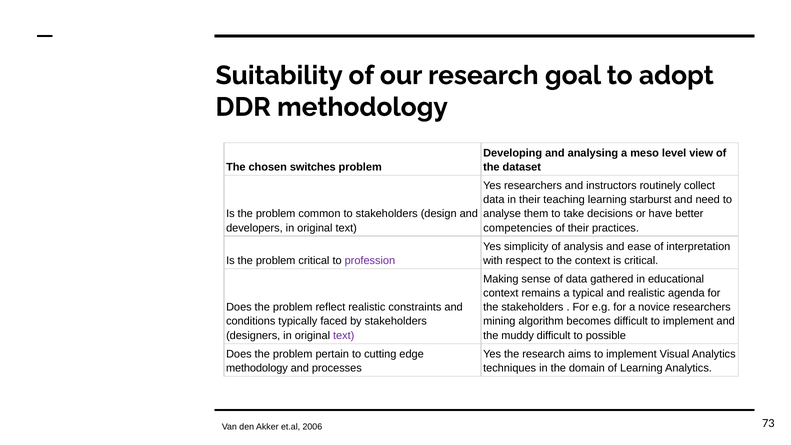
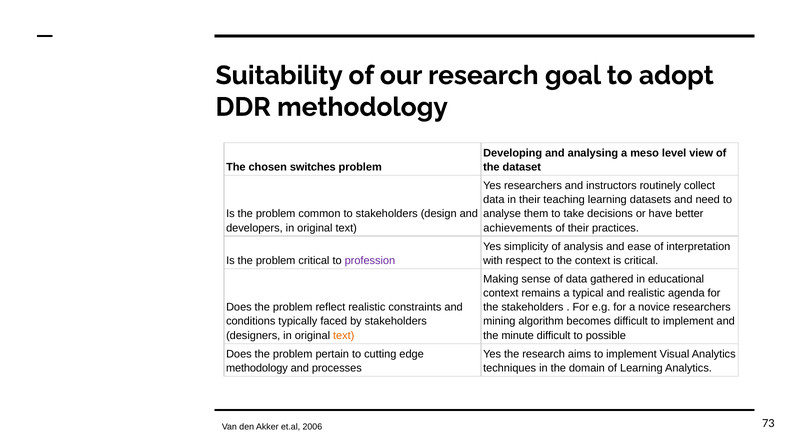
starburst: starburst -> datasets
competencies: competencies -> achievements
text at (344, 335) colour: purple -> orange
muddy: muddy -> minute
